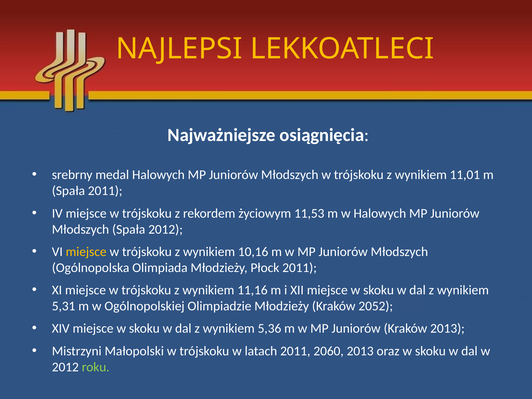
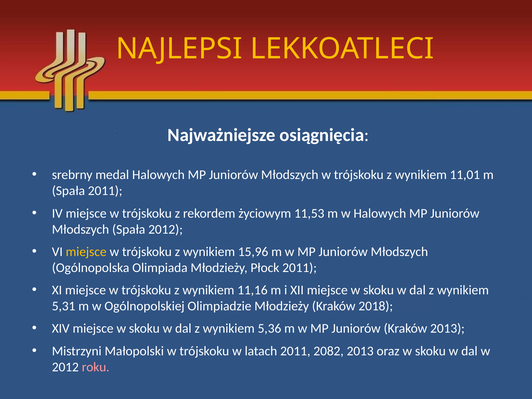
10,16: 10,16 -> 15,96
2052: 2052 -> 2018
2060: 2060 -> 2082
roku colour: light green -> pink
